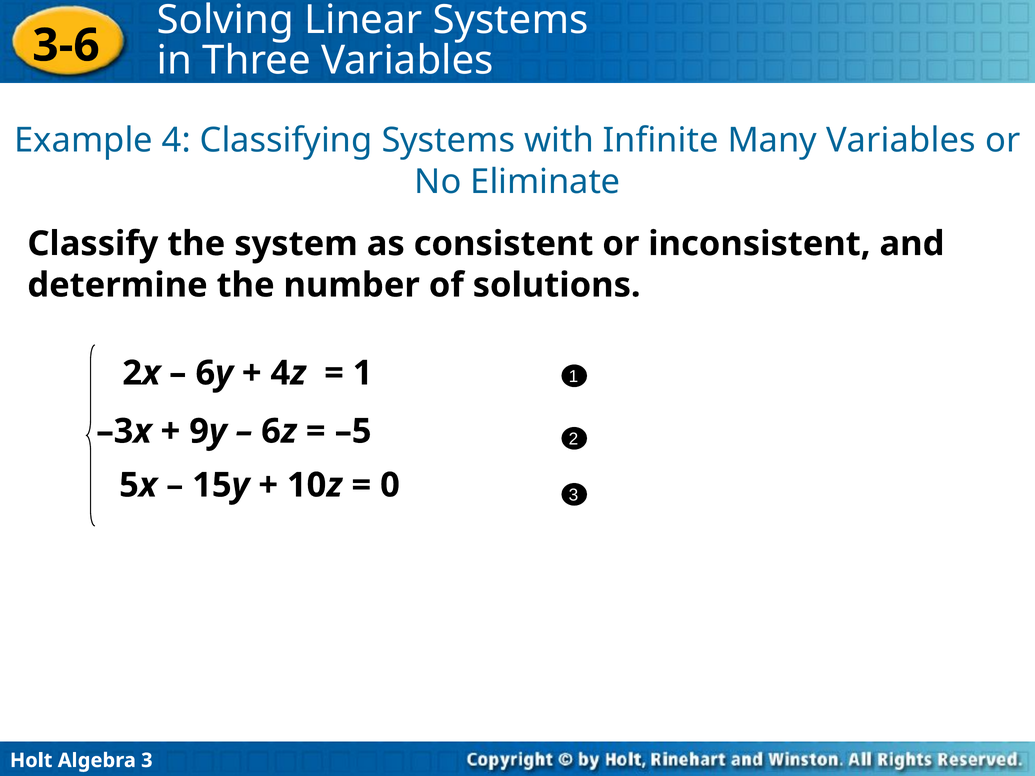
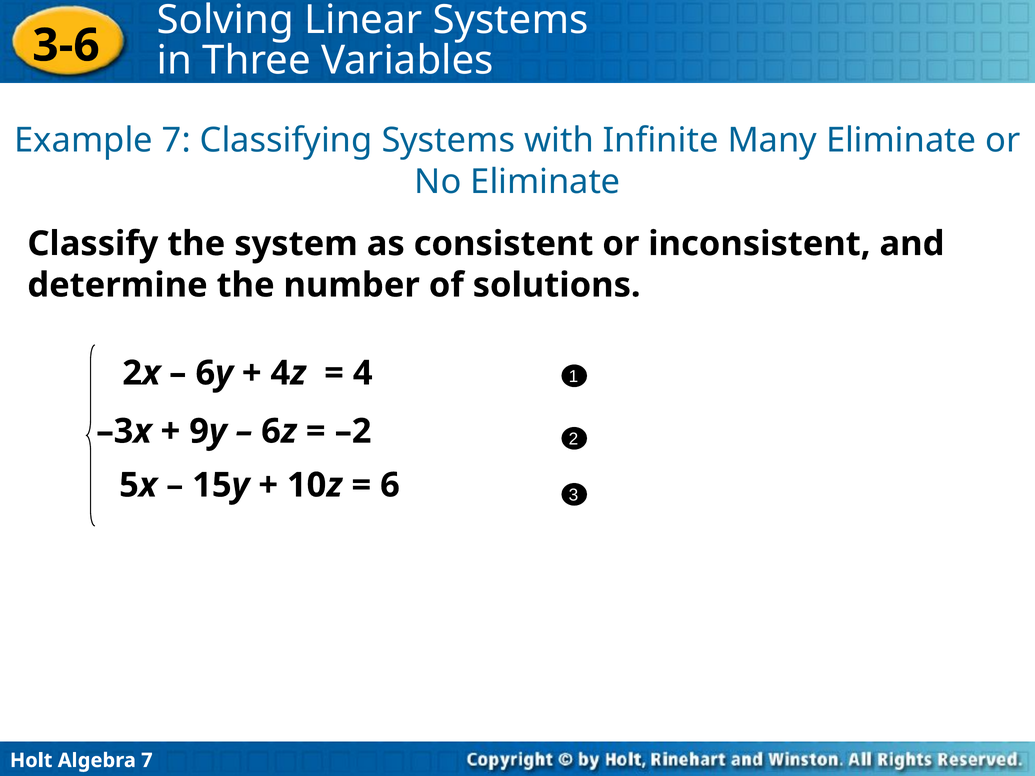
Example 4: 4 -> 7
Many Variables: Variables -> Eliminate
1 at (363, 373): 1 -> 4
–5: –5 -> –2
0: 0 -> 6
3 at (147, 761): 3 -> 7
